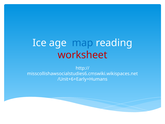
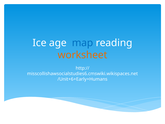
worksheet colour: red -> orange
